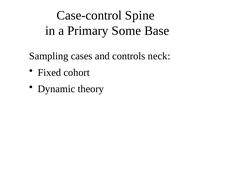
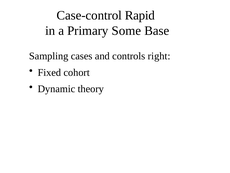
Spine: Spine -> Rapid
neck: neck -> right
